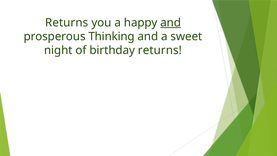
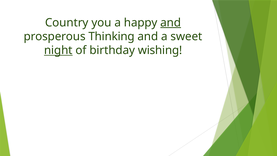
Returns at (67, 23): Returns -> Country
night underline: none -> present
birthday returns: returns -> wishing
